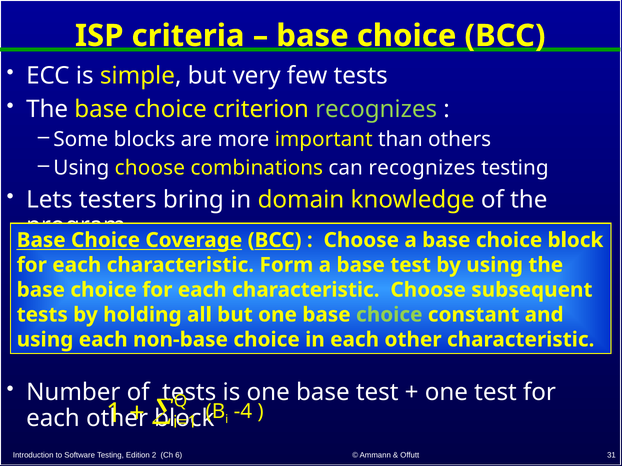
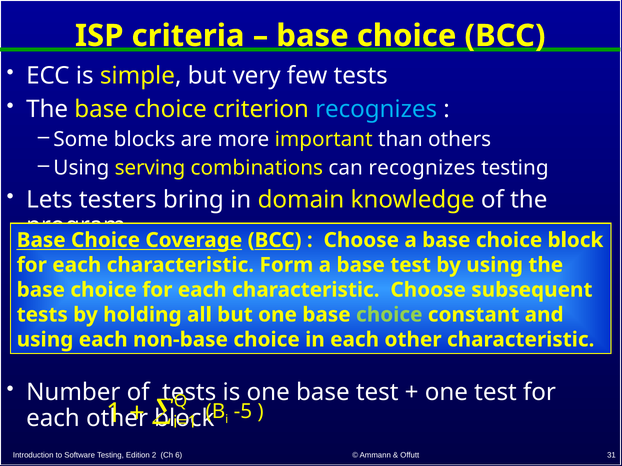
recognizes at (376, 109) colour: light green -> light blue
Using choose: choose -> serving
-4: -4 -> -5
